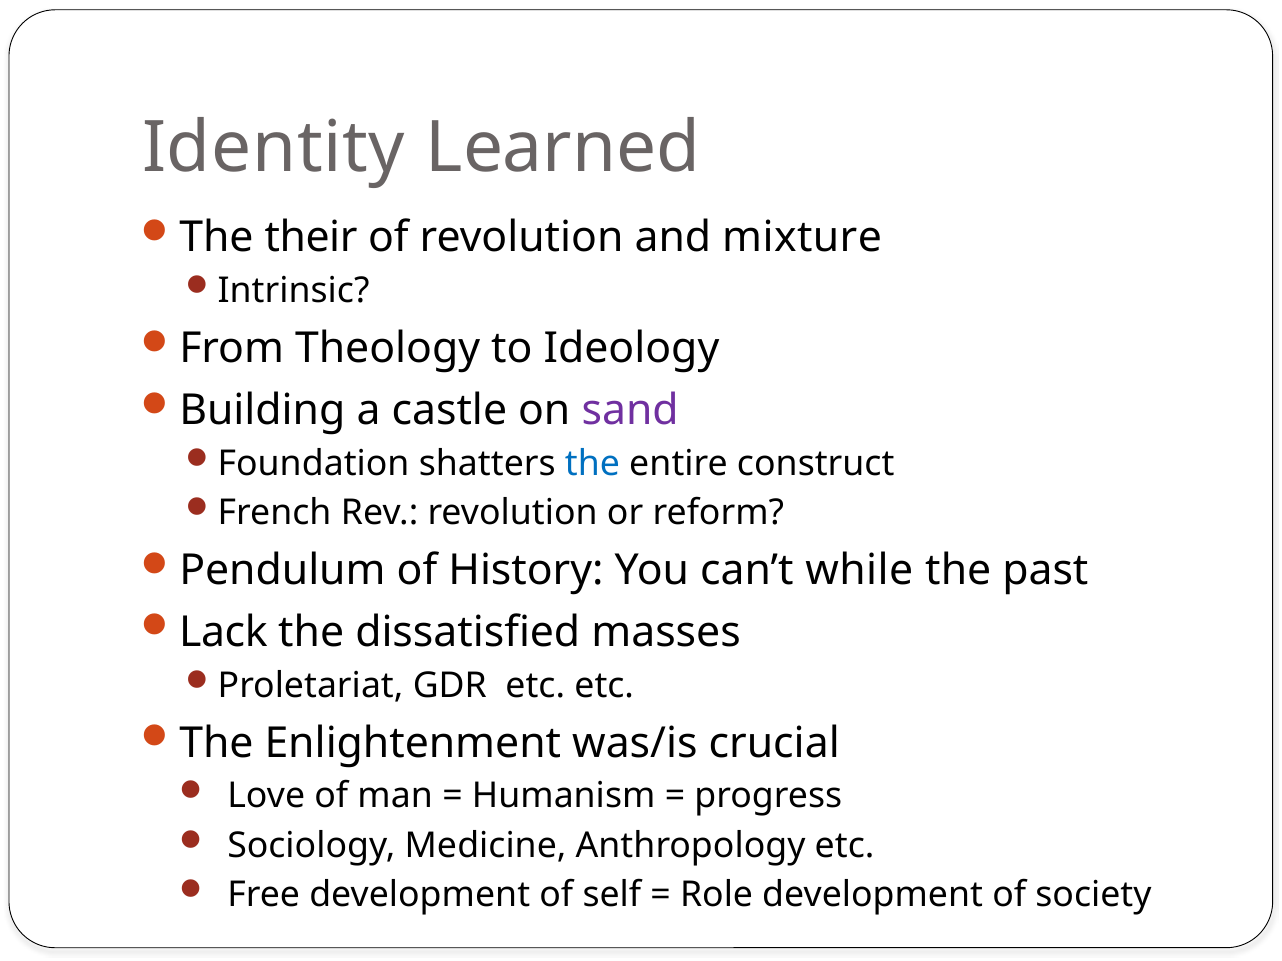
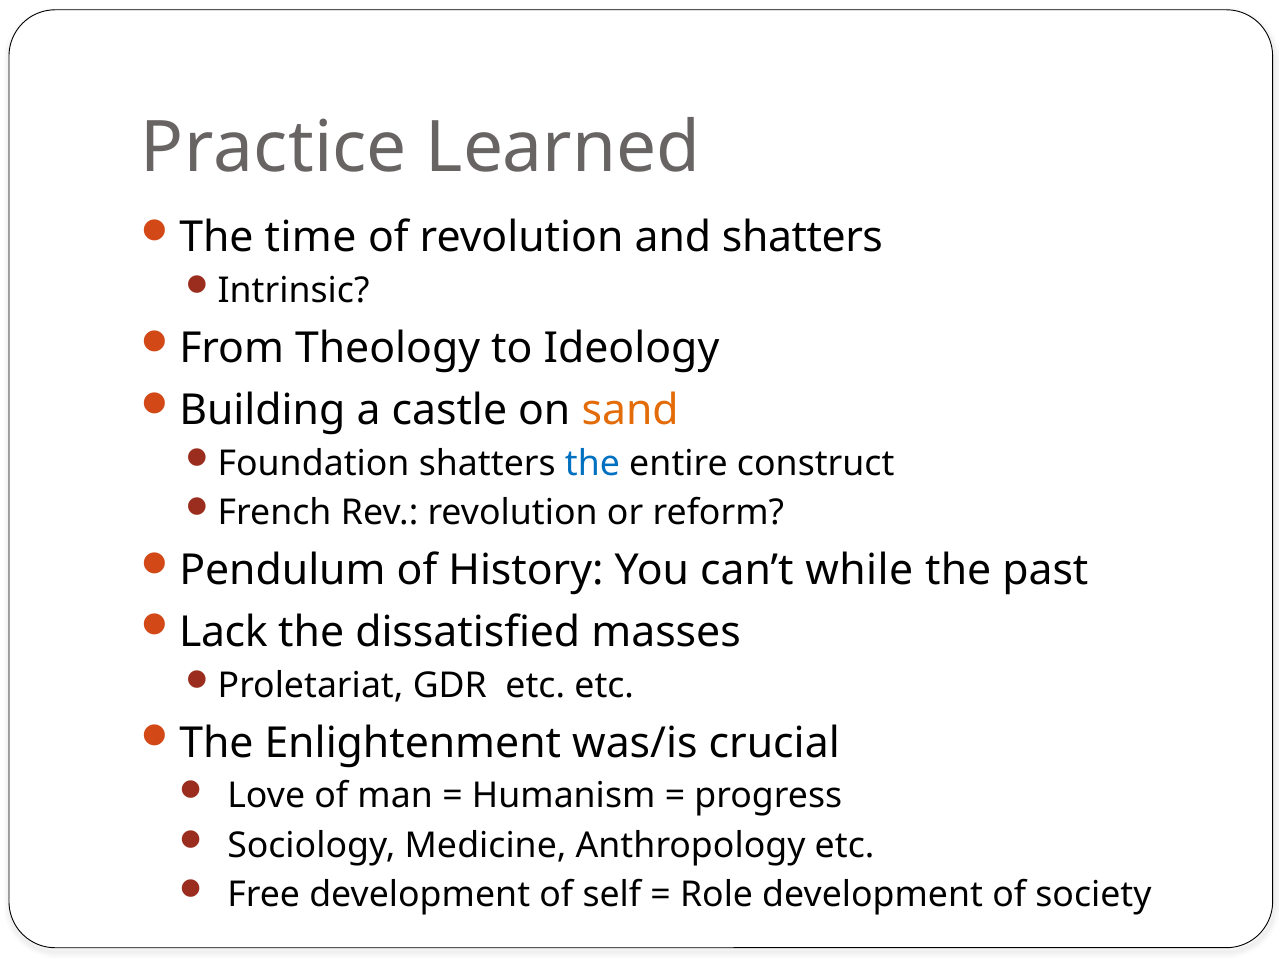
Identity: Identity -> Practice
their: their -> time
and mixture: mixture -> shatters
sand colour: purple -> orange
